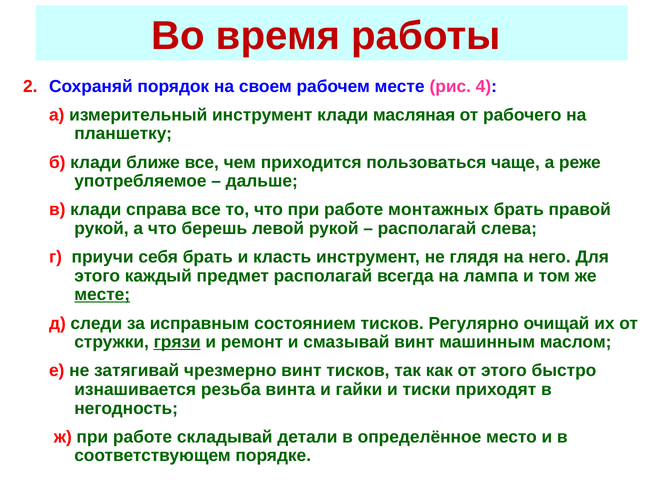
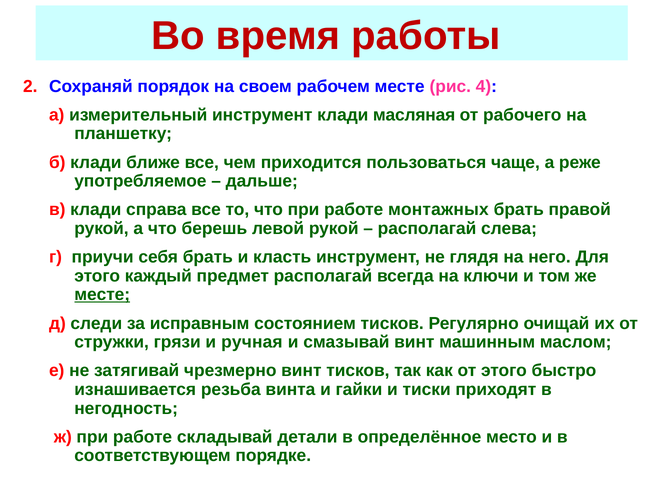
лампа: лампа -> ключи
грязи underline: present -> none
ремонт: ремонт -> ручная
